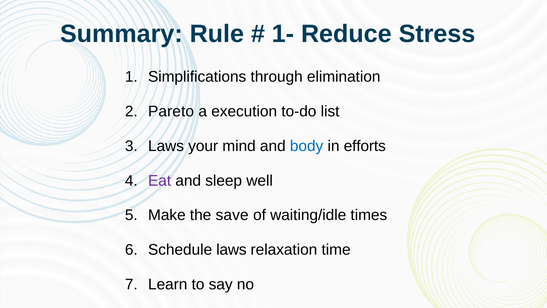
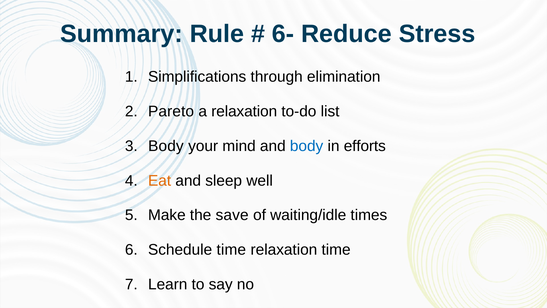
1-: 1- -> 6-
a execution: execution -> relaxation
Laws at (166, 146): Laws -> Body
Eat colour: purple -> orange
Schedule laws: laws -> time
